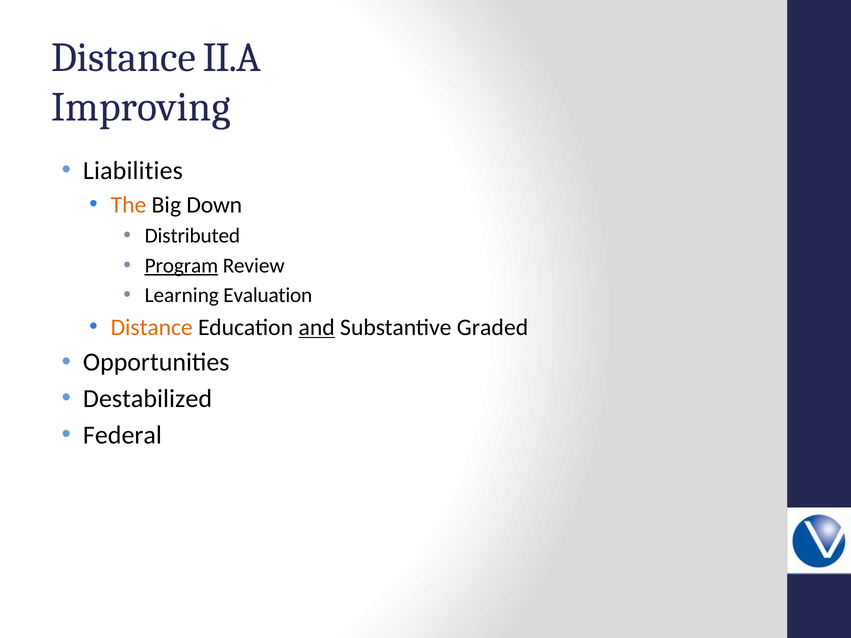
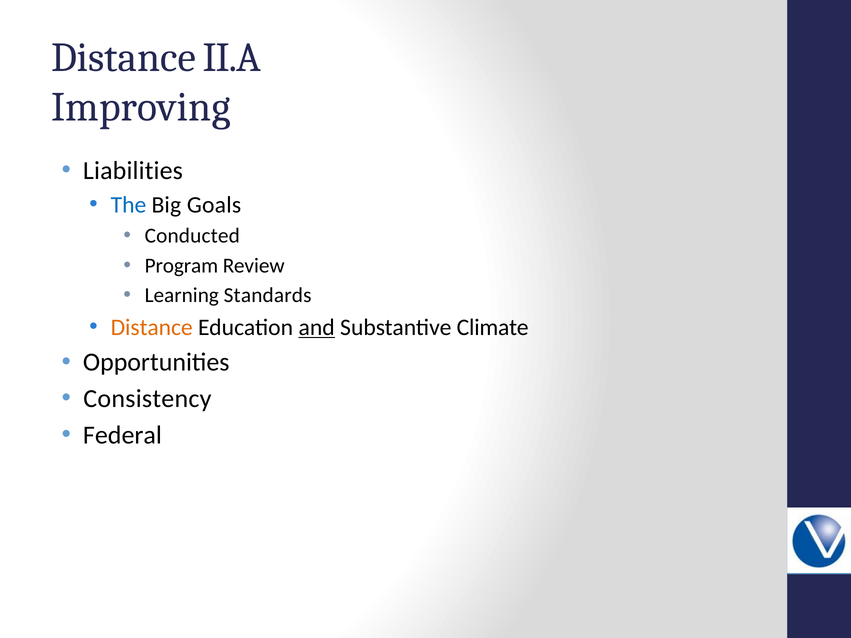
The colour: orange -> blue
Down: Down -> Goals
Distributed: Distributed -> Conducted
Program underline: present -> none
Evaluation: Evaluation -> Standards
Graded: Graded -> Climate
Destabilized: Destabilized -> Consistency
